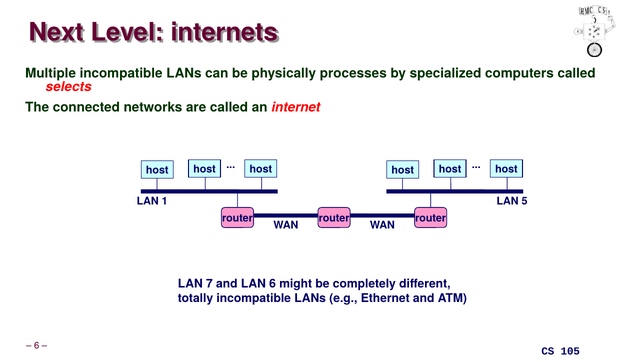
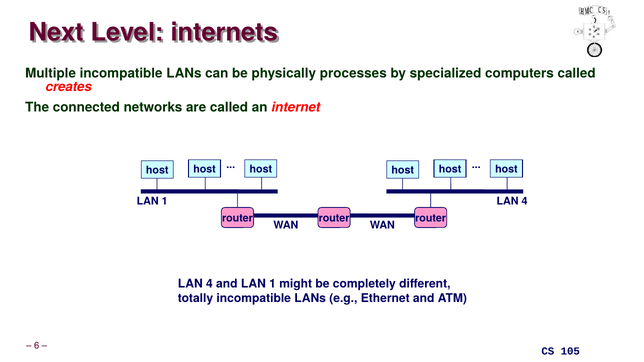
selects: selects -> creates
5 at (525, 201): 5 -> 4
7 at (209, 284): 7 -> 4
and LAN 6: 6 -> 1
